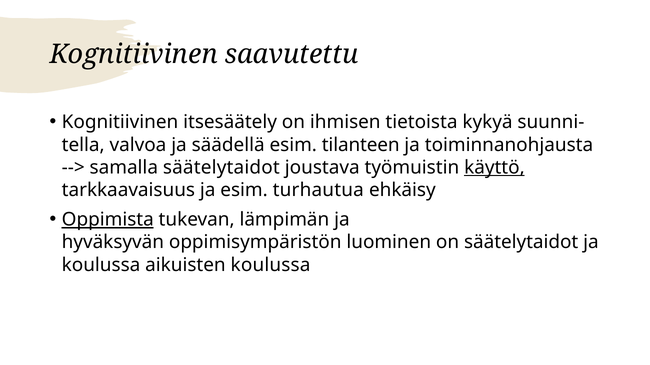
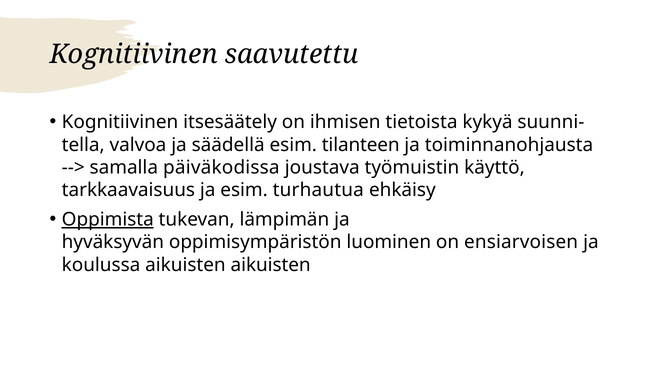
samalla säätelytaidot: säätelytaidot -> päiväkodissa
käyttö underline: present -> none
on säätelytaidot: säätelytaidot -> ensiarvoisen
aikuisten koulussa: koulussa -> aikuisten
